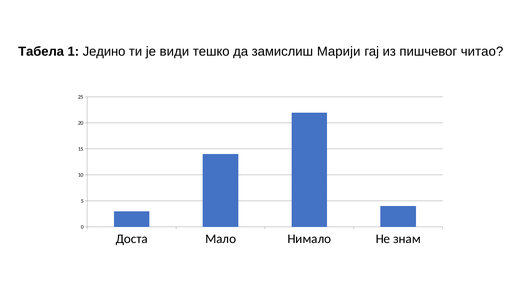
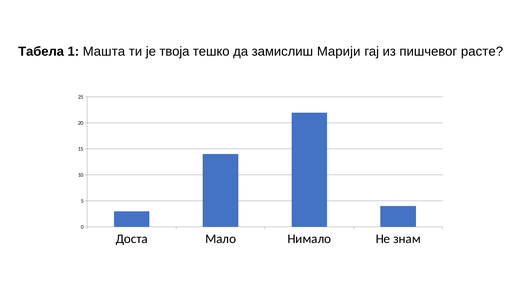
Једино: Једино -> Машта
види: види -> твоја
читао: читао -> расте
